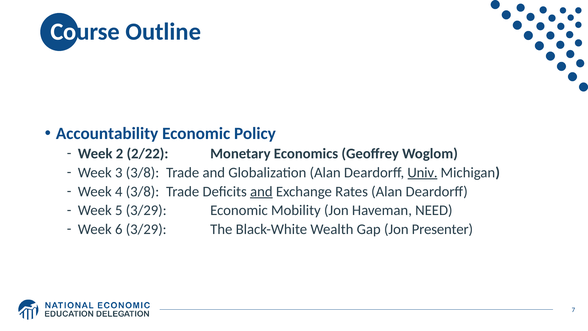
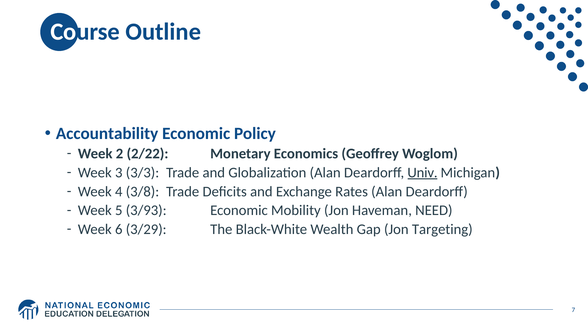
3 3/8: 3/8 -> 3/3
and at (261, 191) underline: present -> none
5 3/29: 3/29 -> 3/93
Presenter: Presenter -> Targeting
